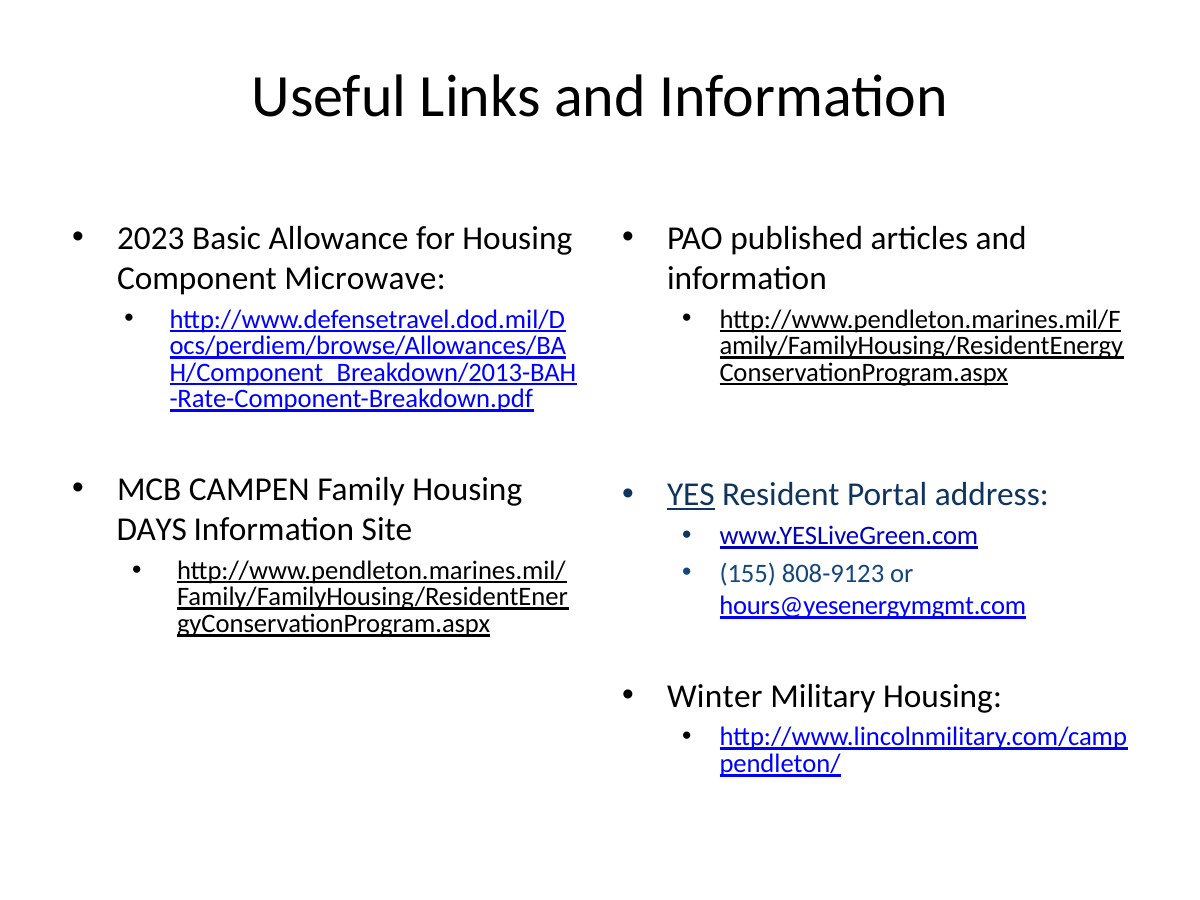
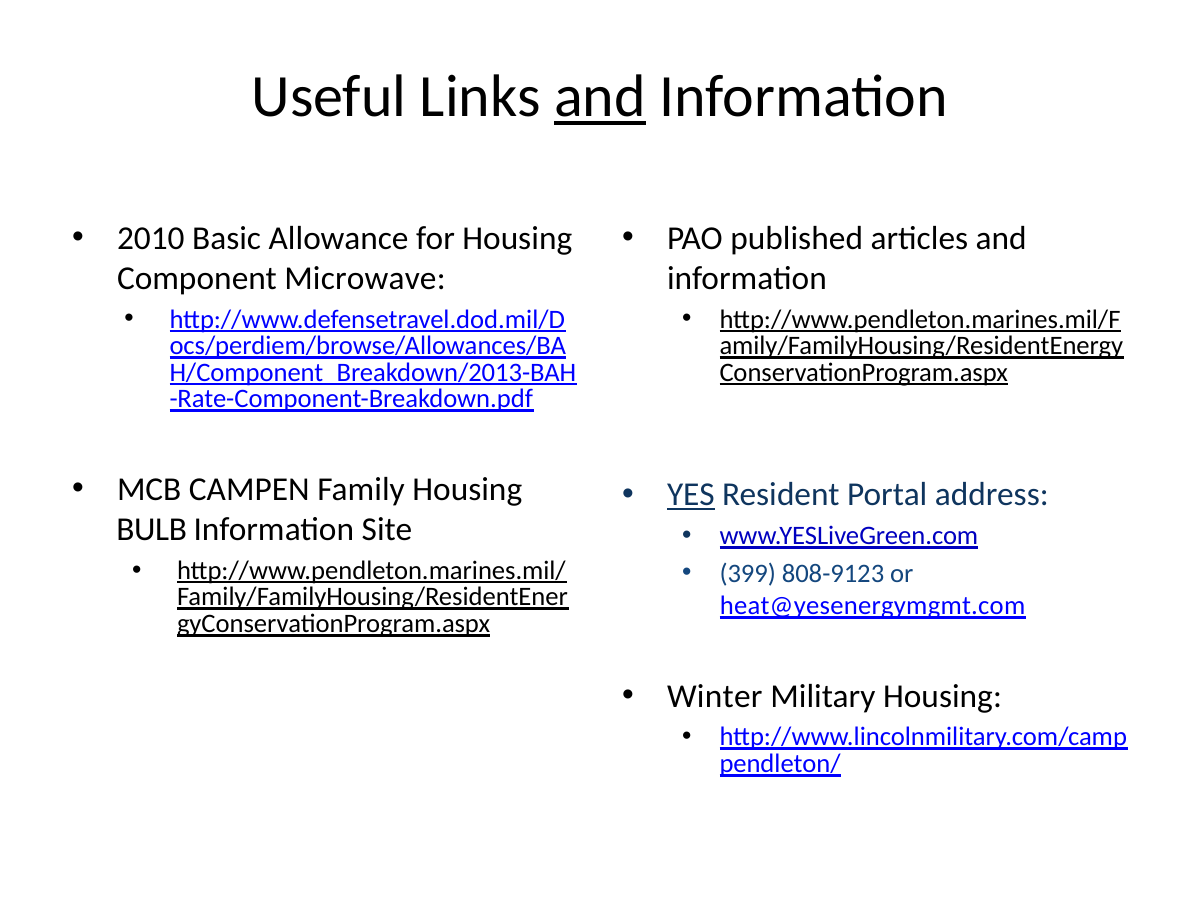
and at (600, 97) underline: none -> present
2023: 2023 -> 2010
DAYS: DAYS -> BULB
155: 155 -> 399
hours@yesenergymgmt.com: hours@yesenergymgmt.com -> heat@yesenergymgmt.com
